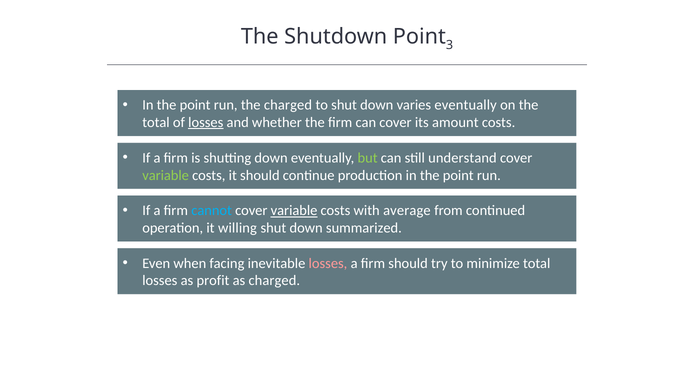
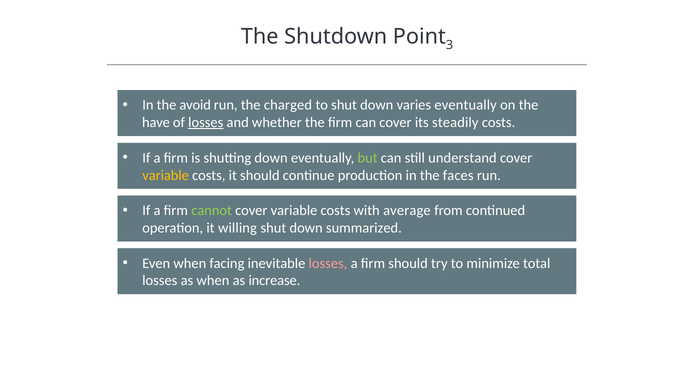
point at (195, 105): point -> avoid
total at (156, 122): total -> have
amount: amount -> steadily
variable at (166, 175) colour: light green -> yellow
production in the point: point -> faces
cannot colour: light blue -> light green
variable at (294, 210) underline: present -> none
as profit: profit -> when
as charged: charged -> increase
